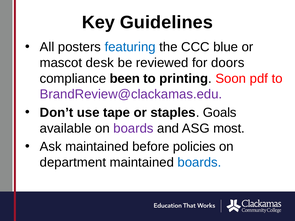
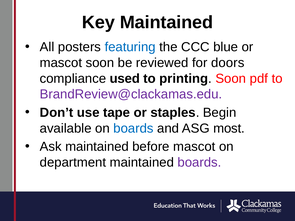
Key Guidelines: Guidelines -> Maintained
mascot desk: desk -> soon
been: been -> used
Goals: Goals -> Begin
boards at (133, 128) colour: purple -> blue
before policies: policies -> mascot
boards at (199, 163) colour: blue -> purple
